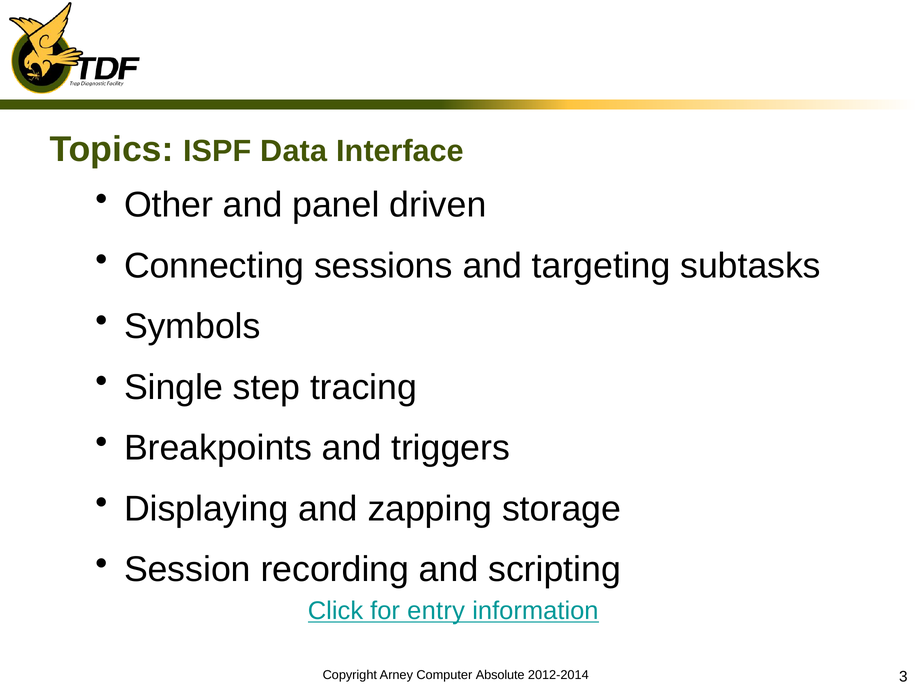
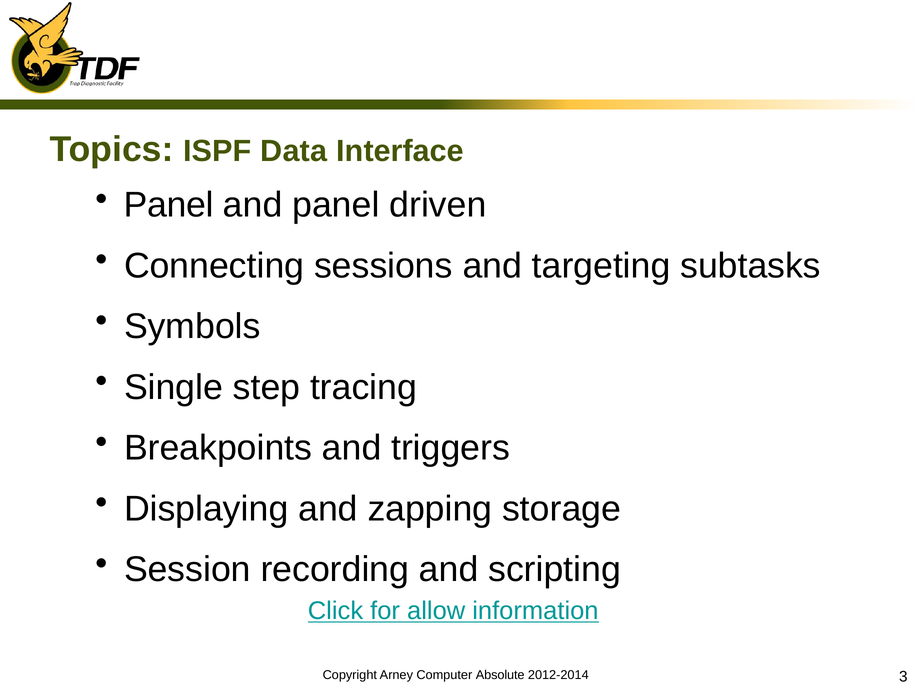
Other at (169, 205): Other -> Panel
entry: entry -> allow
